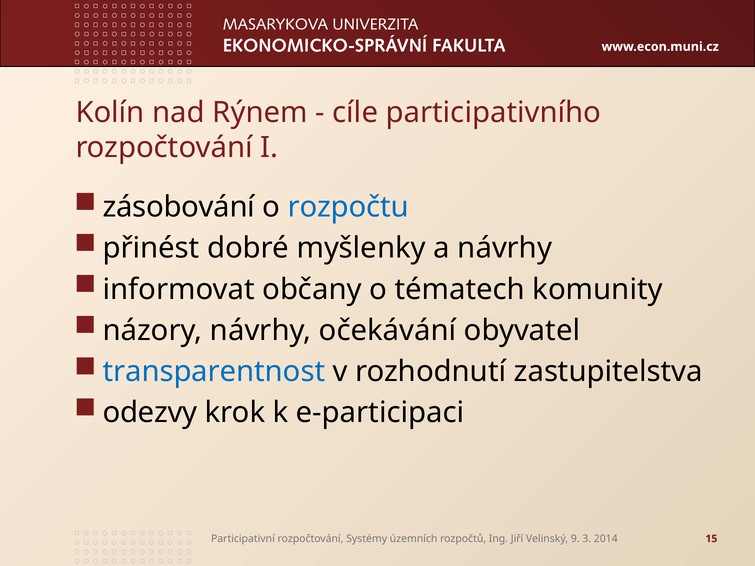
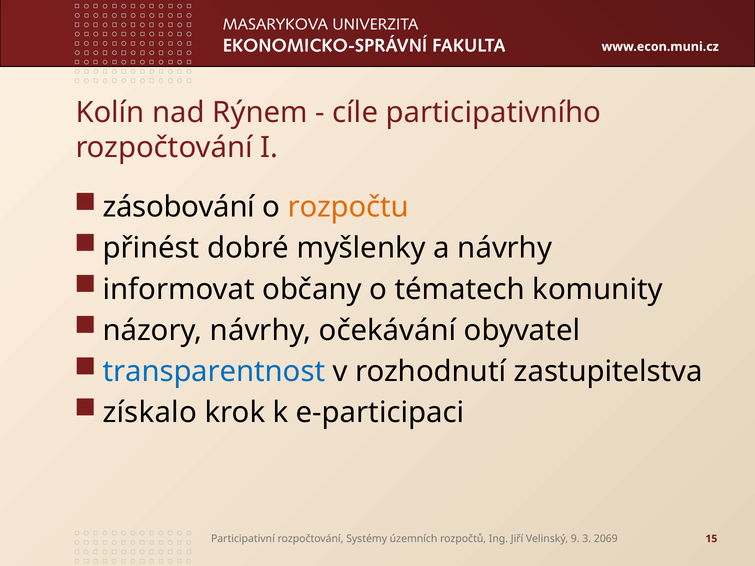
rozpočtu colour: blue -> orange
odezvy: odezvy -> získalo
2014: 2014 -> 2069
